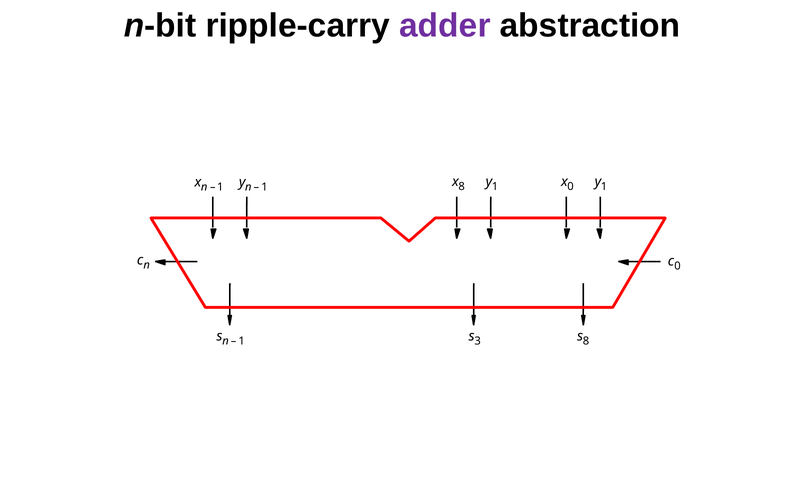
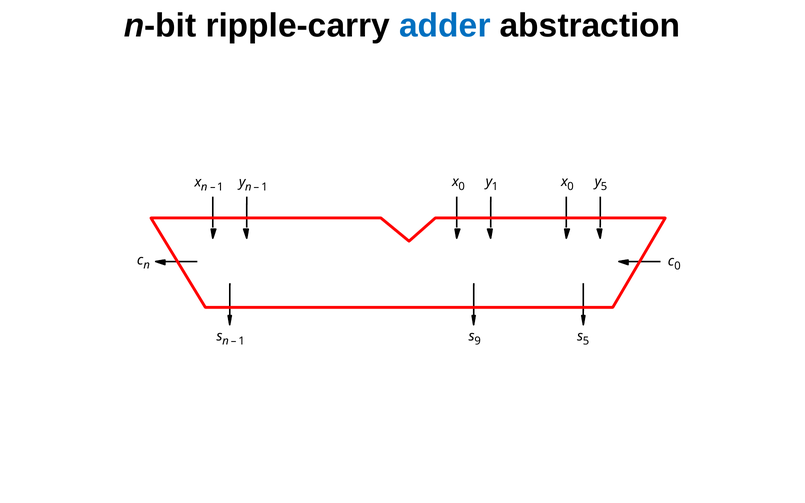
adder colour: purple -> blue
8 at (462, 187): 8 -> 0
0 y 1: 1 -> 5
3: 3 -> 9
s 8: 8 -> 5
